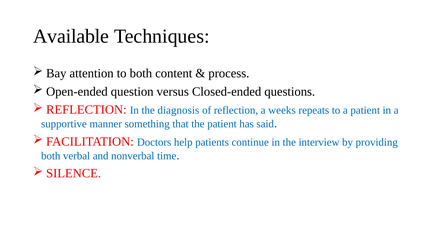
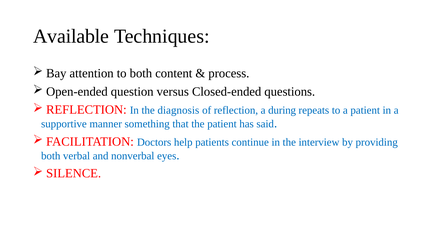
weeks: weeks -> during
time: time -> eyes
